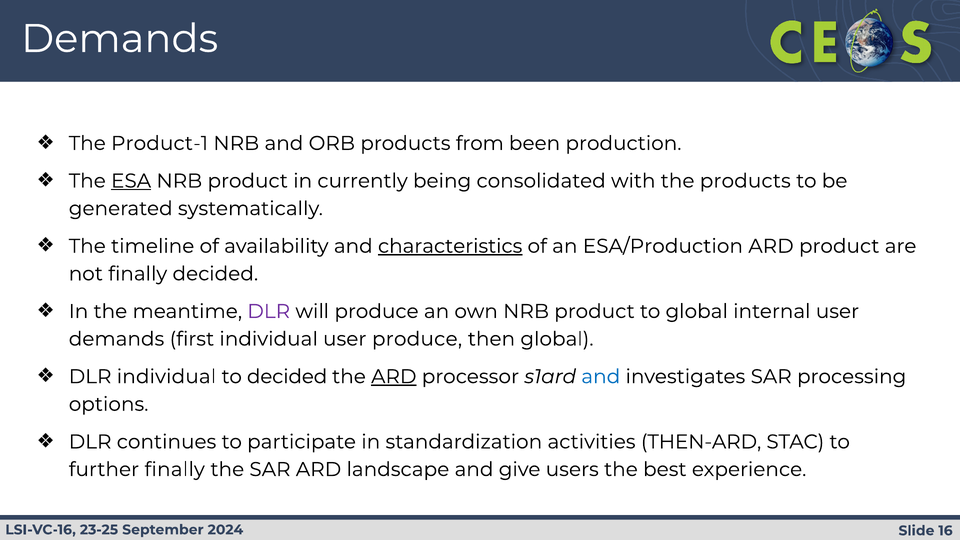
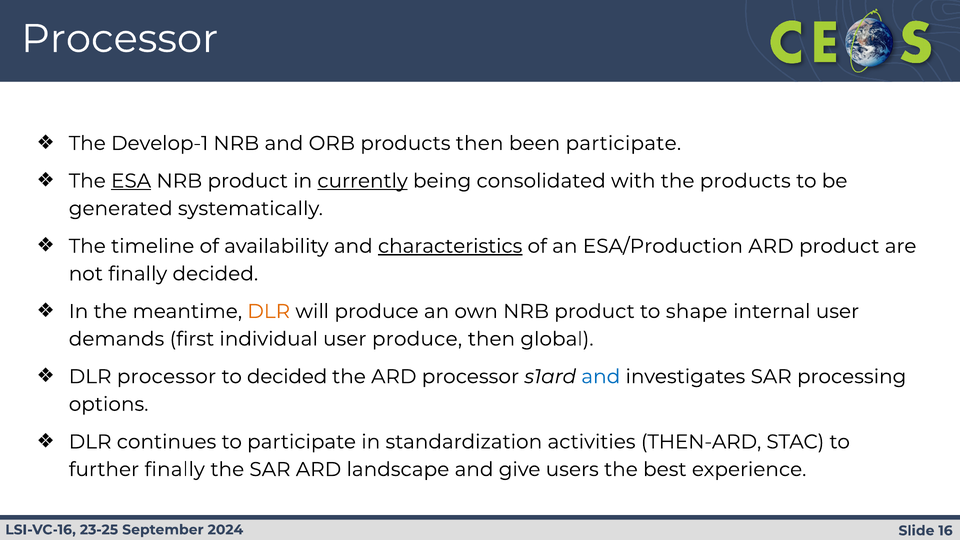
Demands at (120, 39): Demands -> Processor
Product-1: Product-1 -> Develop-1
products from: from -> then
been production: production -> participate
currently underline: none -> present
DLR at (269, 311) colour: purple -> orange
to global: global -> shape
DLR individual: individual -> processor
ARD at (394, 377) underline: present -> none
